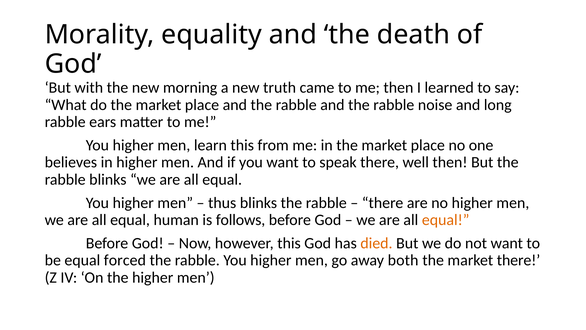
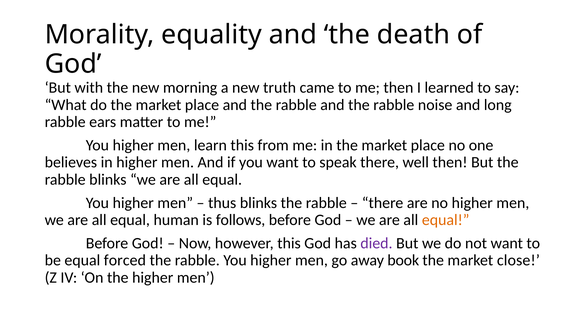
died colour: orange -> purple
both: both -> book
market there: there -> close
